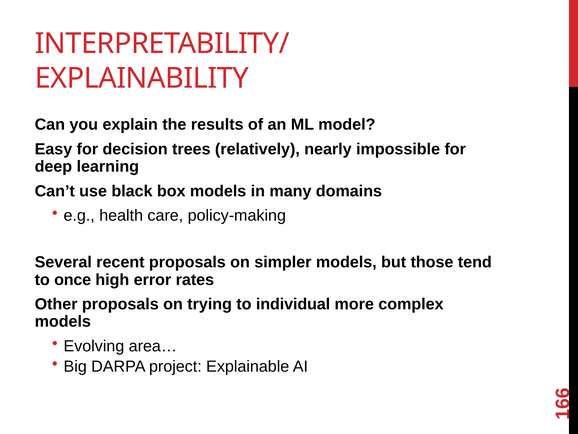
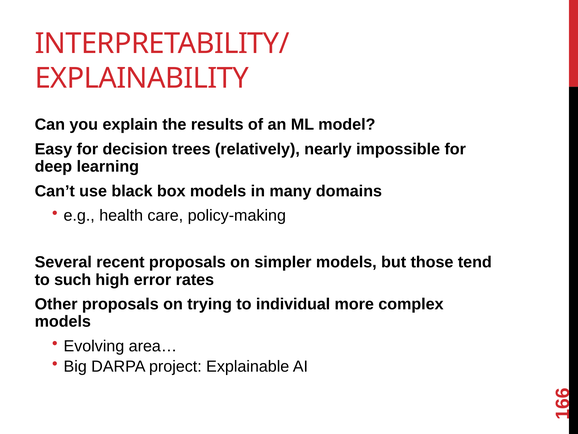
once: once -> such
